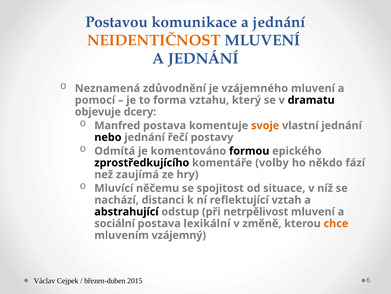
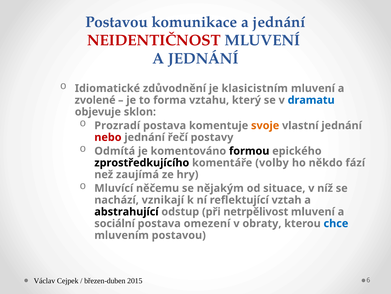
NEIDENTIČNOST colour: orange -> red
Neznamená: Neznamená -> Idiomatické
vzájemného: vzájemného -> klasicistním
pomocí: pomocí -> zvolené
dramatu colour: black -> blue
dcery: dcery -> sklon
Manfred: Manfred -> Prozradí
nebo colour: black -> red
spojitost: spojitost -> nějakým
distanci: distanci -> vznikají
lexikální: lexikální -> omezení
změně: změně -> obraty
chce colour: orange -> blue
mluvením vzájemný: vzájemný -> postavou
